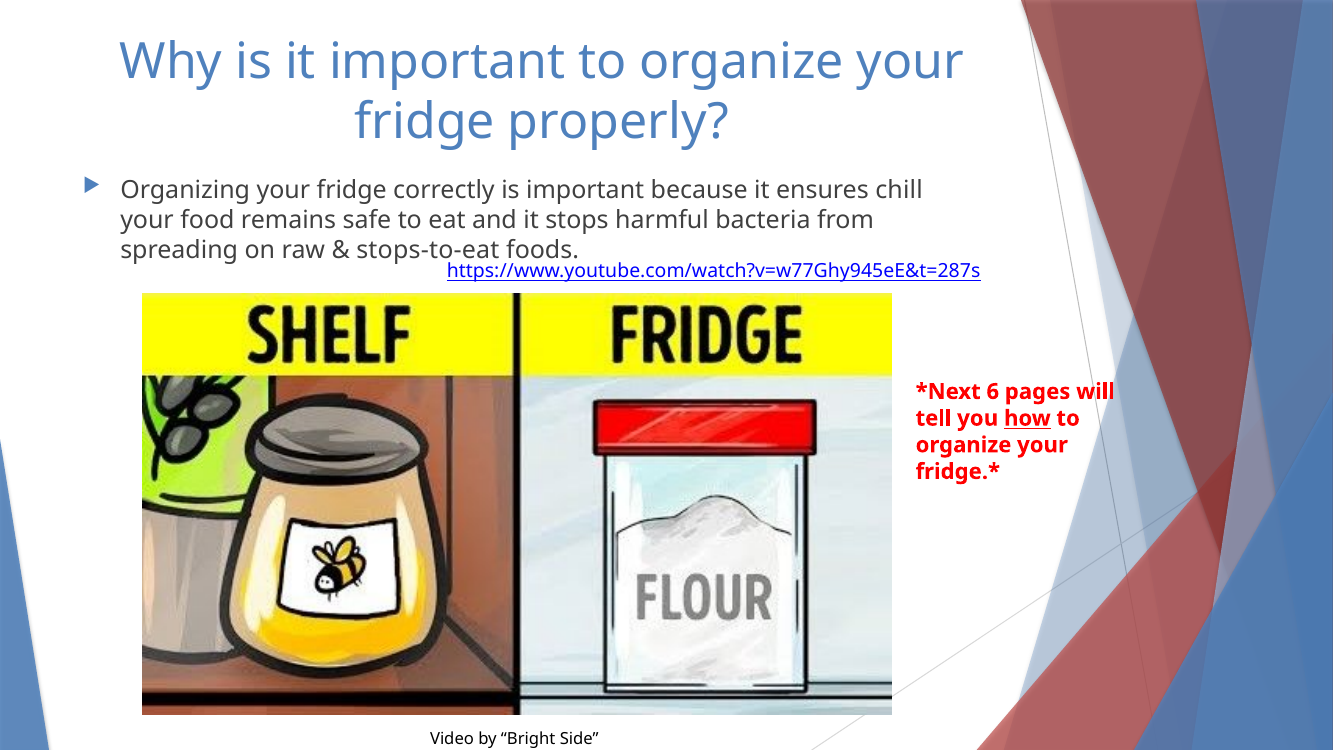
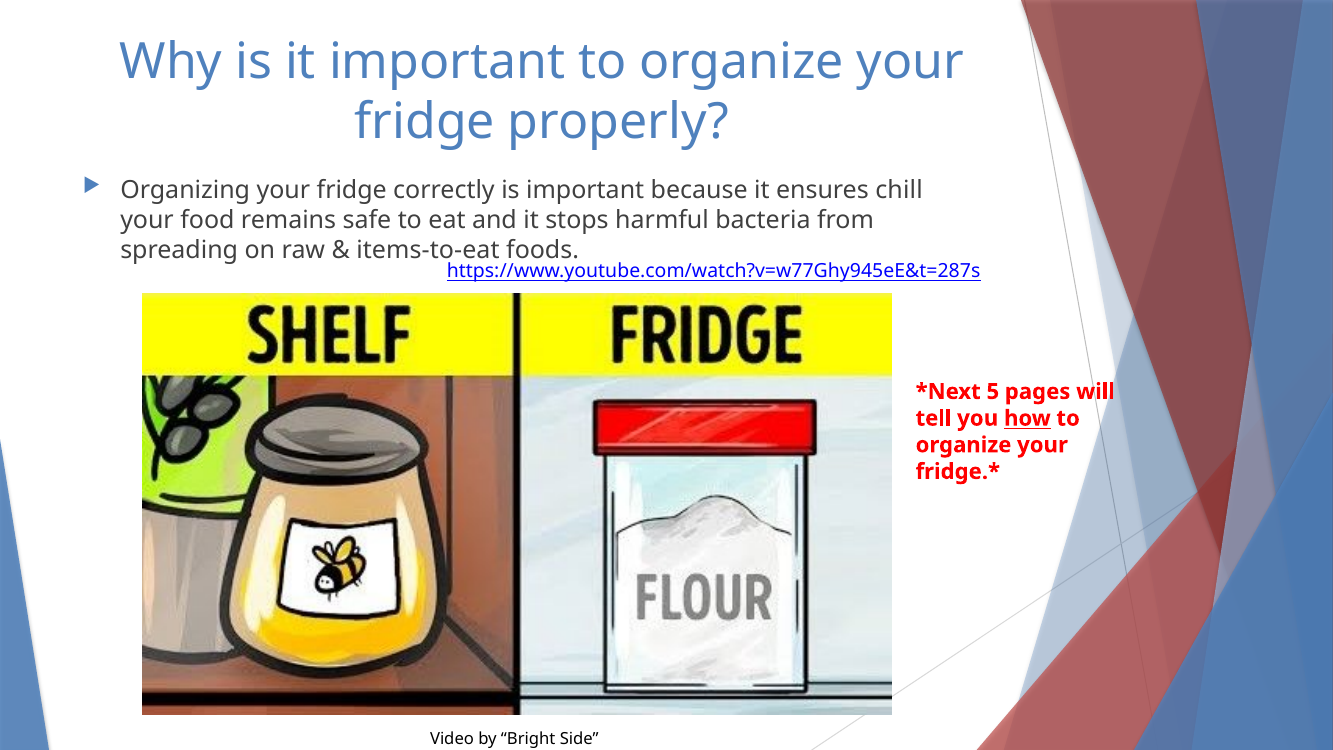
stops-to-eat: stops-to-eat -> items-to-eat
6: 6 -> 5
